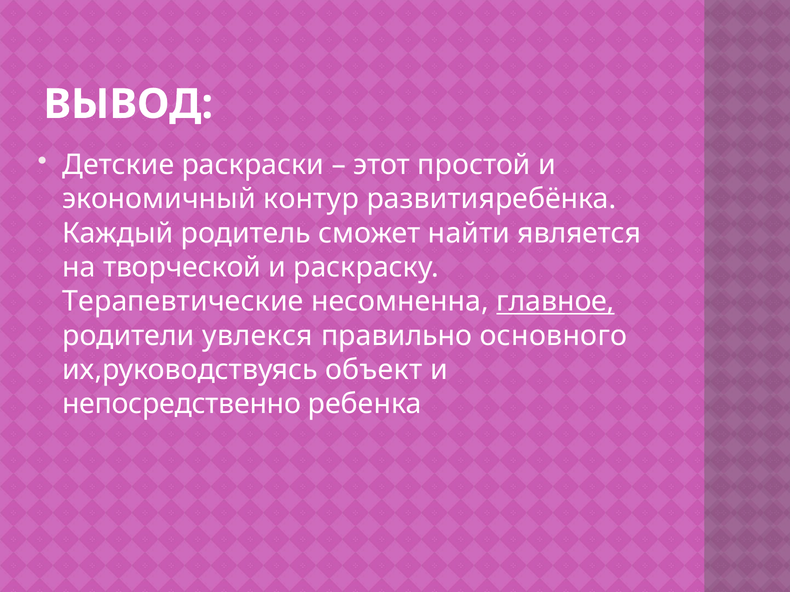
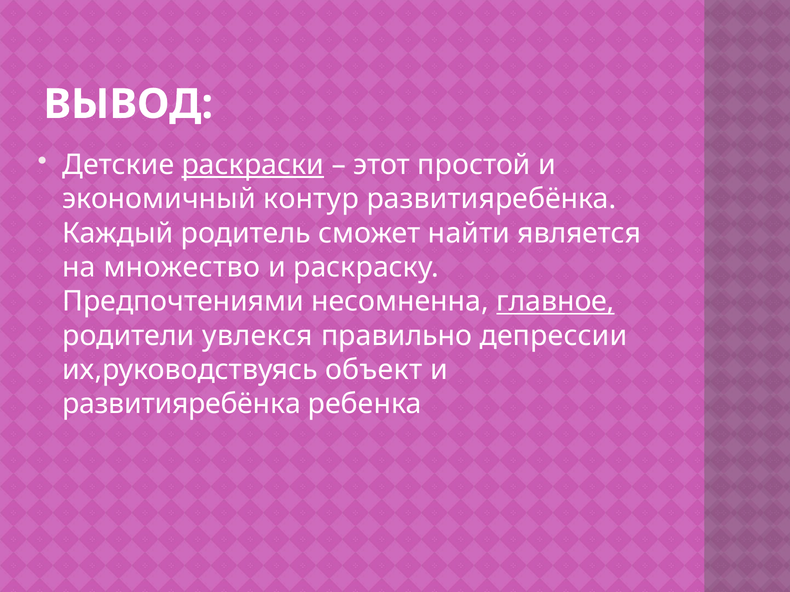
раскраски underline: none -> present
творческой: творческой -> множество
Терапевтические: Терапевтические -> Предпочтениями
основного: основного -> депрессии
непосредственно at (182, 404): непосредственно -> развитияребёнка
